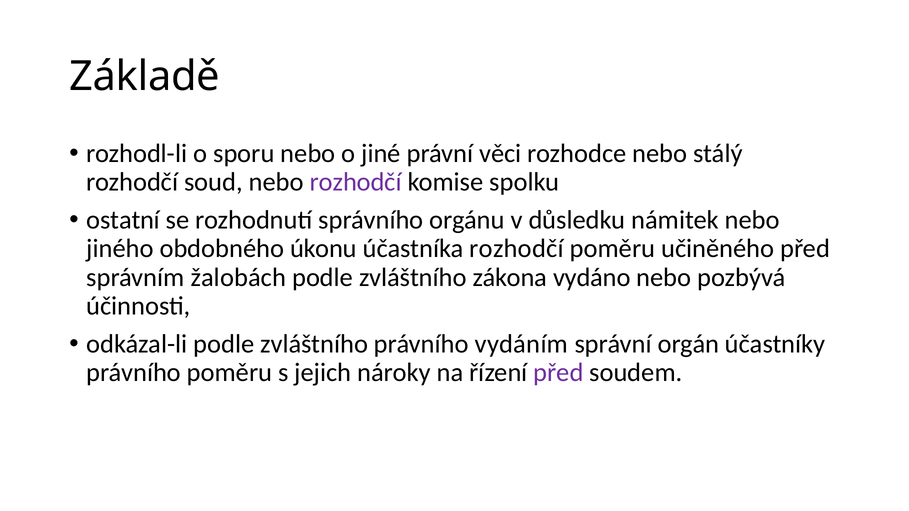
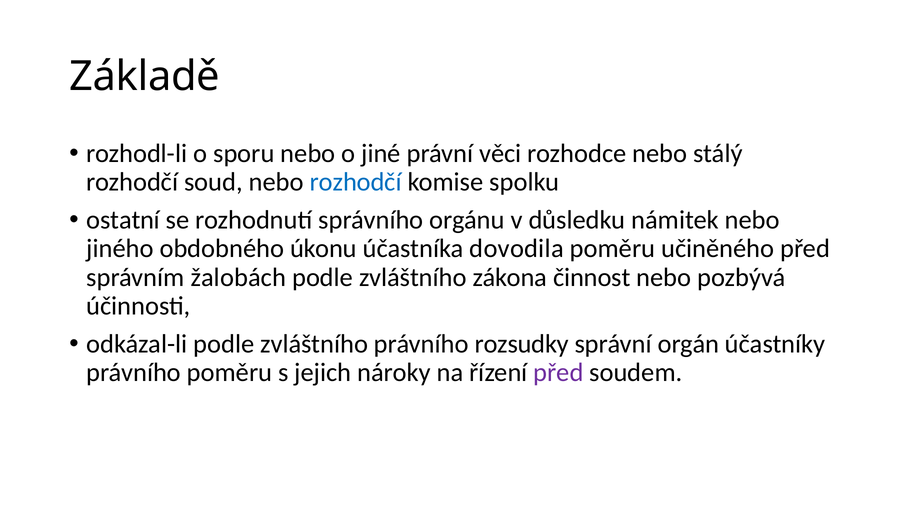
rozhodčí at (356, 182) colour: purple -> blue
účastníka rozhodčí: rozhodčí -> dovodila
vydáno: vydáno -> činnost
vydáním: vydáním -> rozsudky
